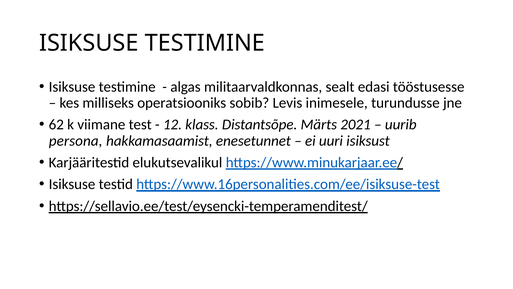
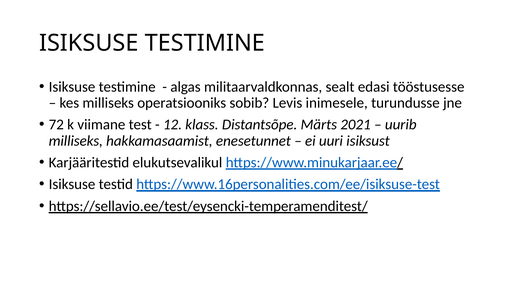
62: 62 -> 72
persona at (76, 141): persona -> milliseks
